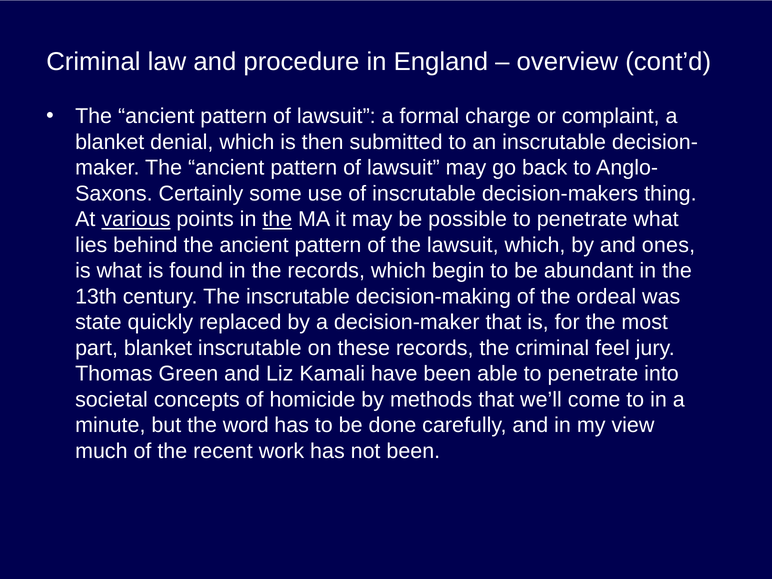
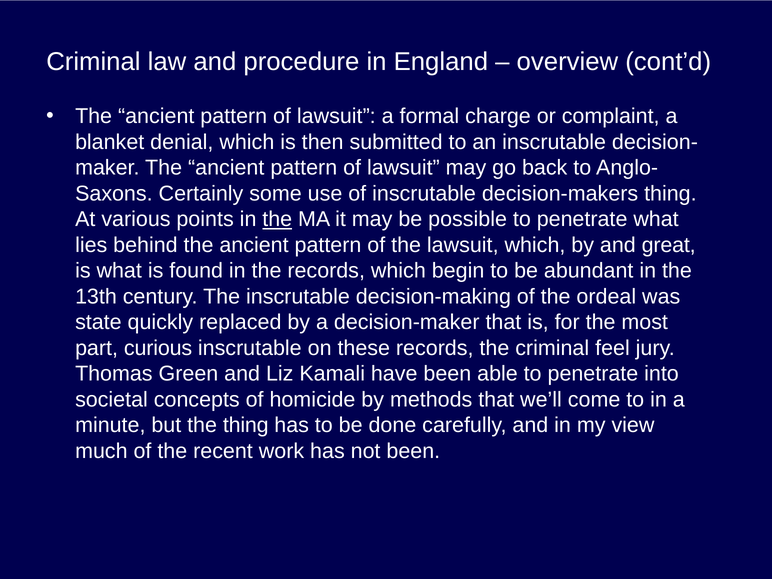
various underline: present -> none
ones: ones -> great
part blanket: blanket -> curious
the word: word -> thing
